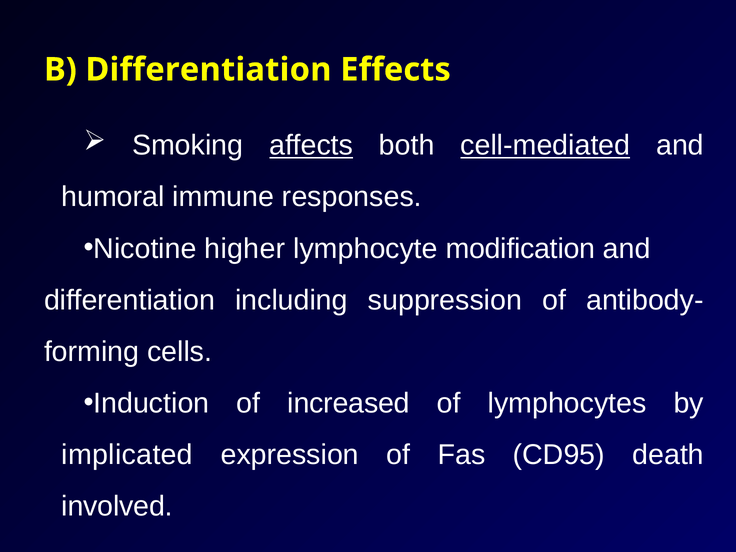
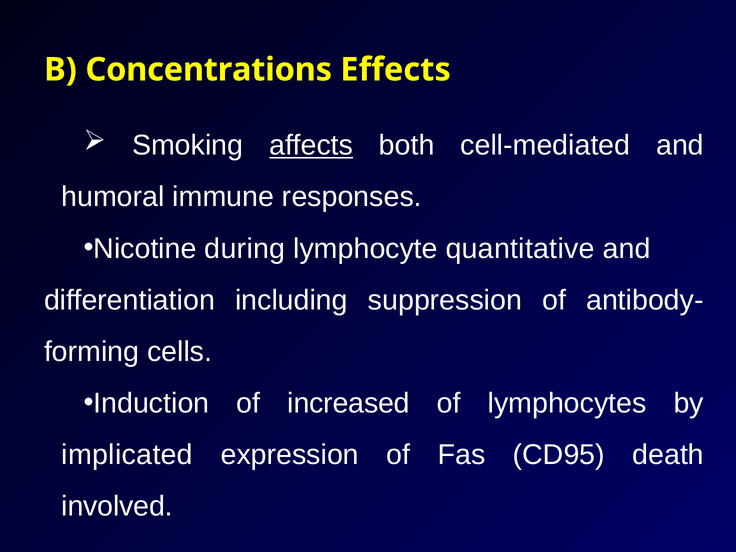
B Differentiation: Differentiation -> Concentrations
cell-mediated underline: present -> none
higher: higher -> during
modification: modification -> quantitative
